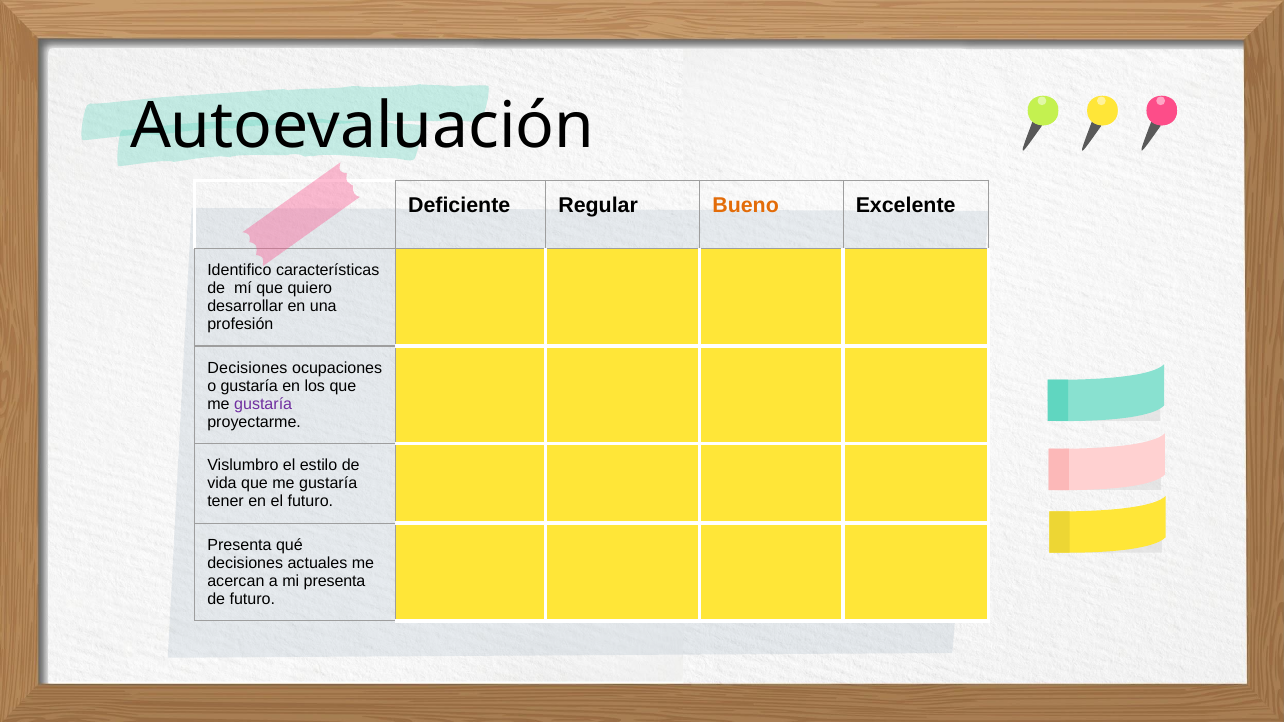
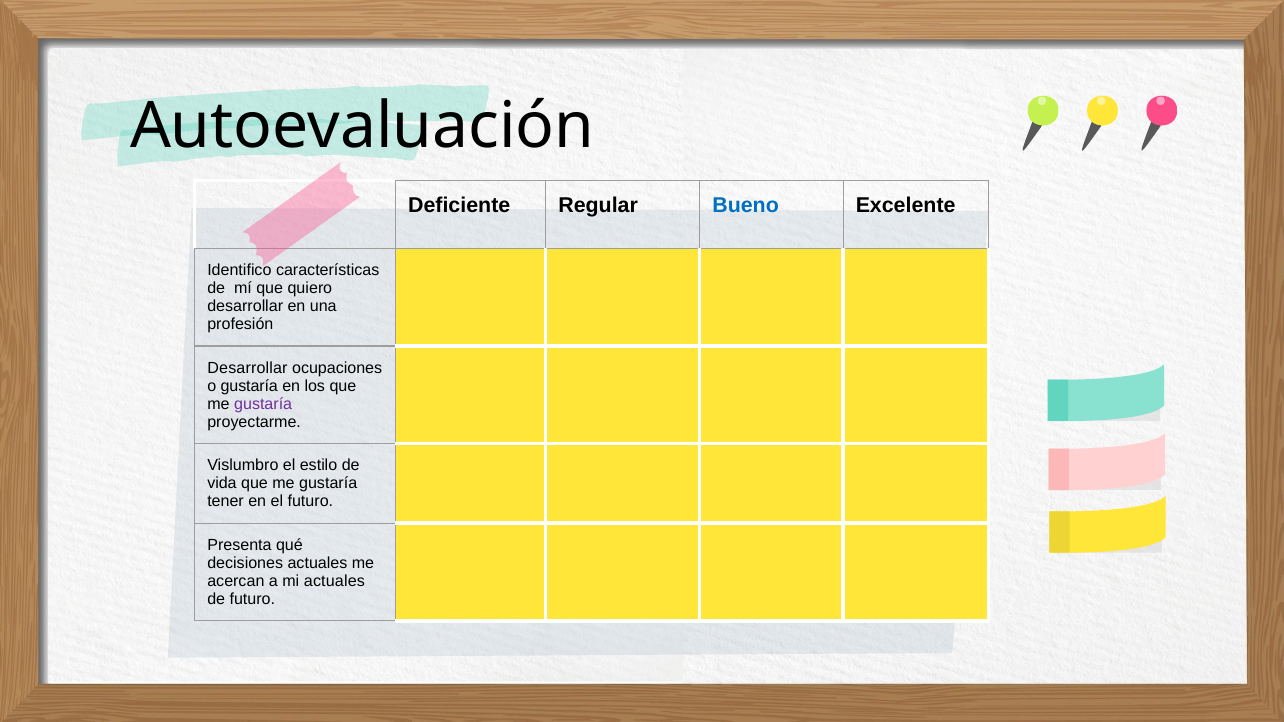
Bueno colour: orange -> blue
Decisiones at (247, 368): Decisiones -> Desarrollar
mi presenta: presenta -> actuales
